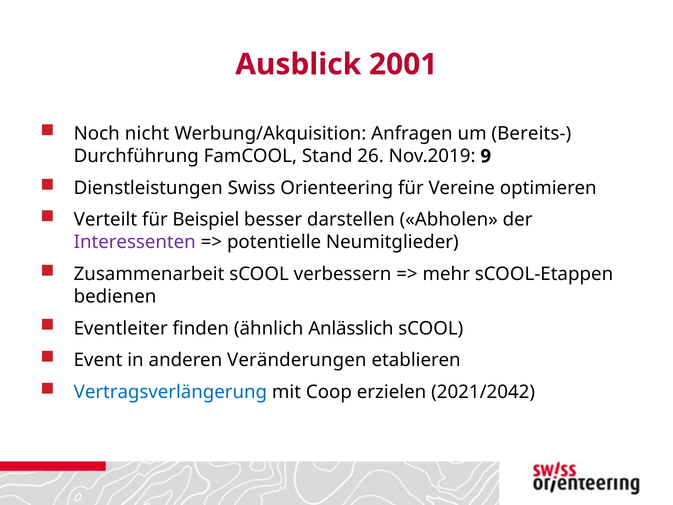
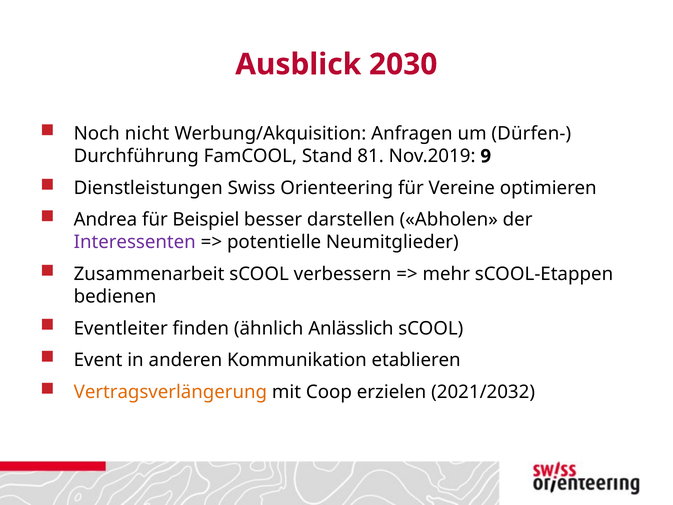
2001: 2001 -> 2030
Bereits-: Bereits- -> Dürfen-
26: 26 -> 81
Verteilt: Verteilt -> Andrea
Veränderungen: Veränderungen -> Kommunikation
Vertragsverlängerung colour: blue -> orange
2021/2042: 2021/2042 -> 2021/2032
